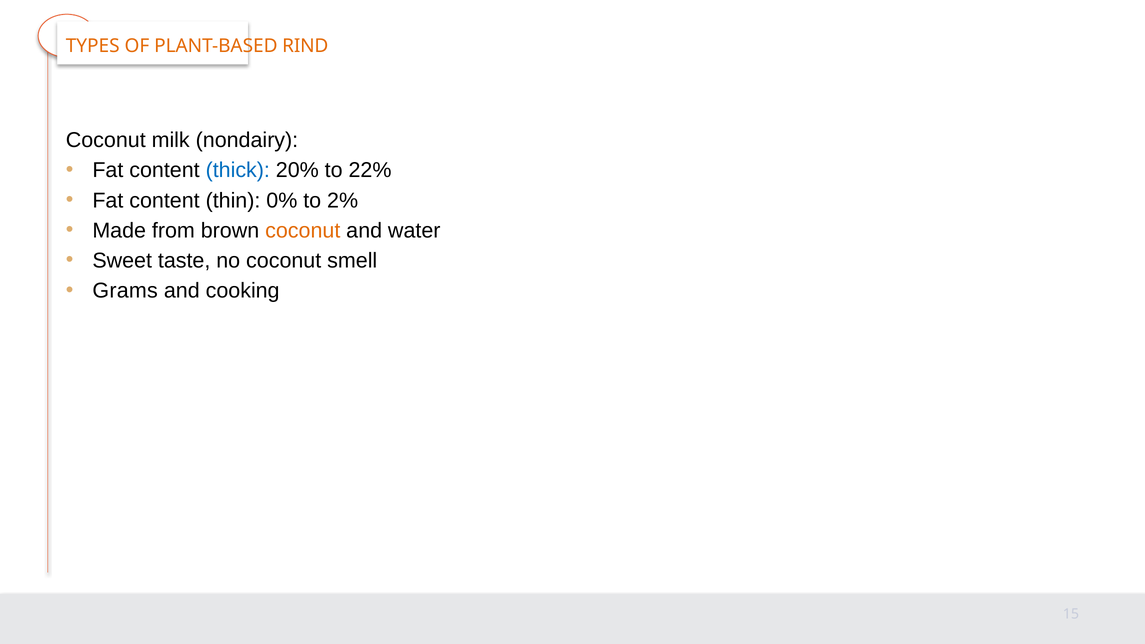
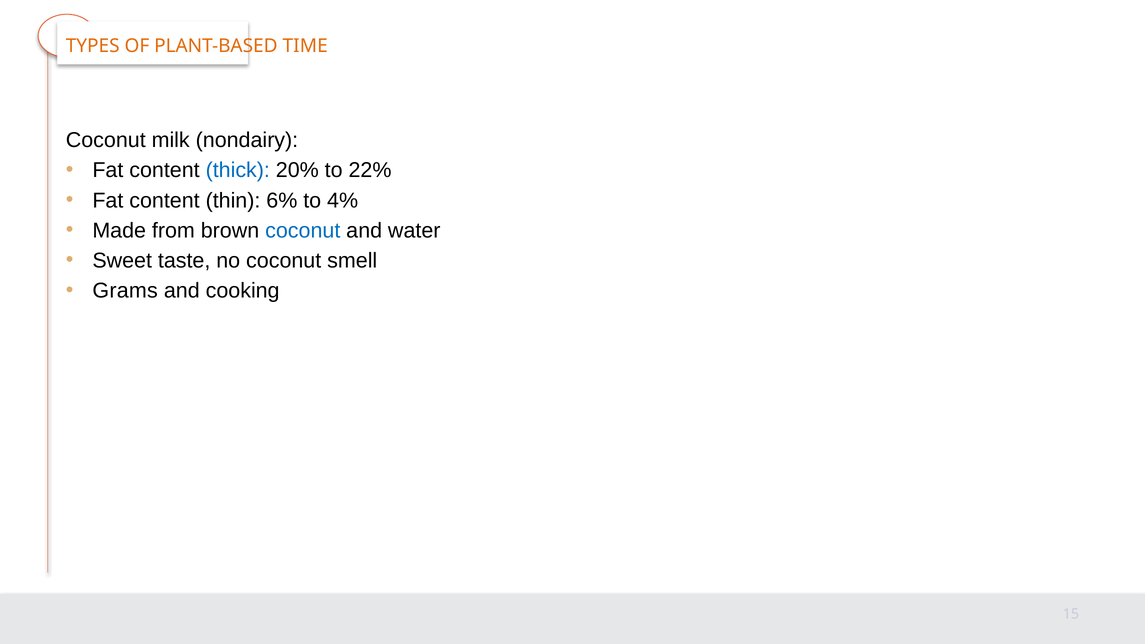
RIND: RIND -> TIME
0%: 0% -> 6%
2%: 2% -> 4%
coconut at (303, 230) colour: orange -> blue
